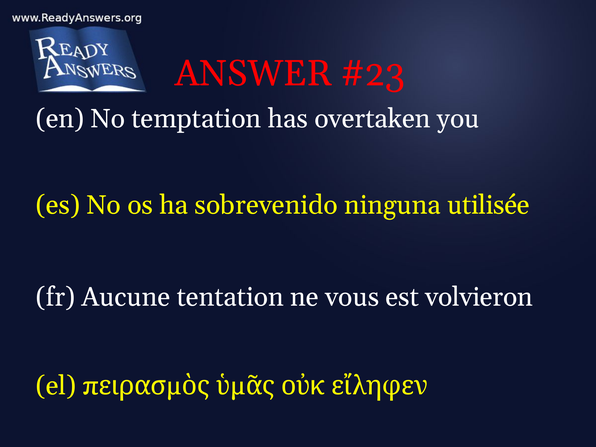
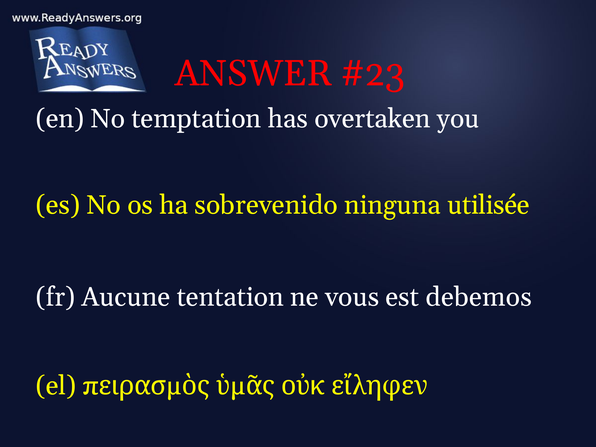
volvieron: volvieron -> debemos
